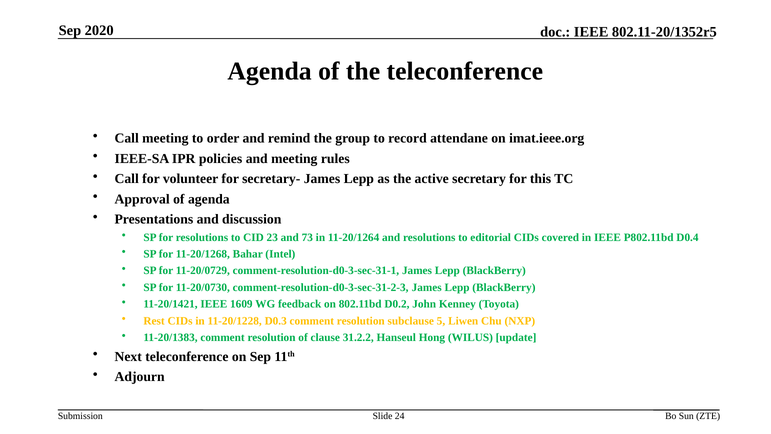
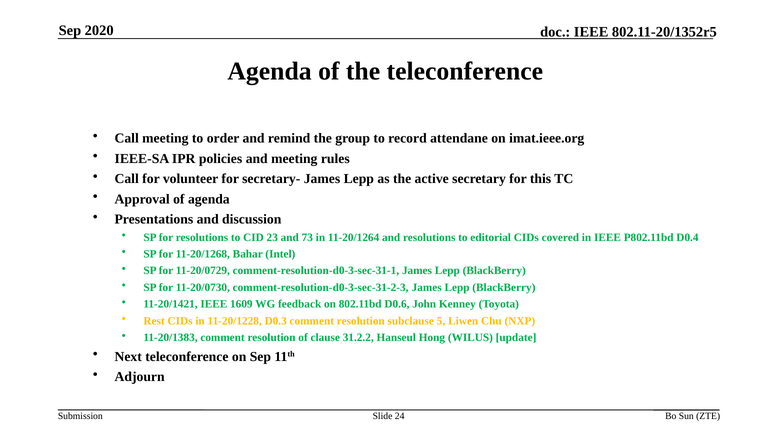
D0.2: D0.2 -> D0.6
